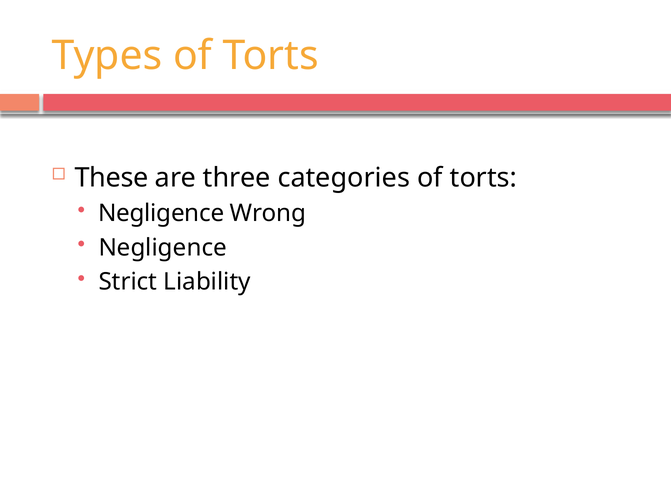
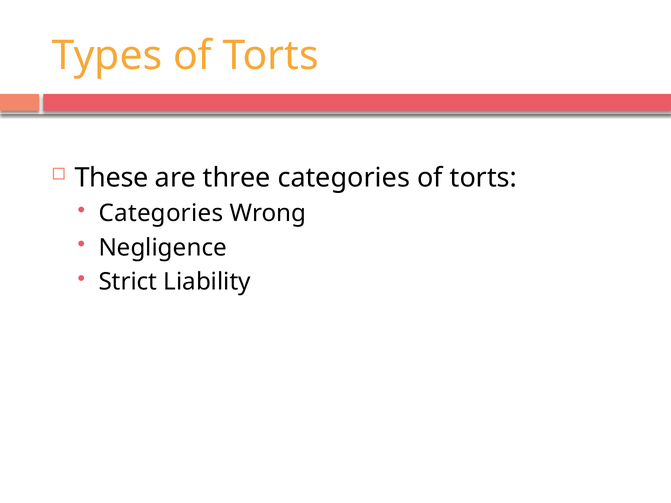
Negligence at (161, 213): Negligence -> Categories
